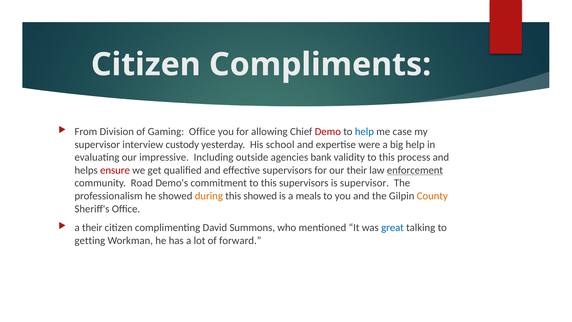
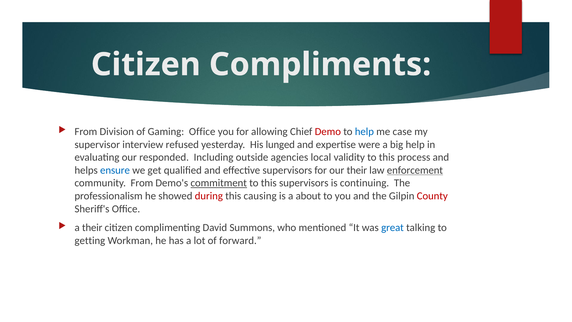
custody: custody -> refused
school: school -> lunged
impressive: impressive -> responded
bank: bank -> local
ensure colour: red -> blue
community Road: Road -> From
commitment underline: none -> present
is supervisor: supervisor -> continuing
during colour: orange -> red
this showed: showed -> causing
meals: meals -> about
County colour: orange -> red
